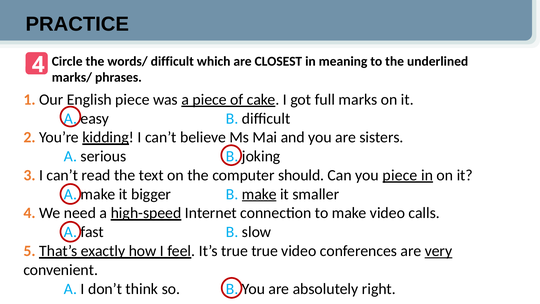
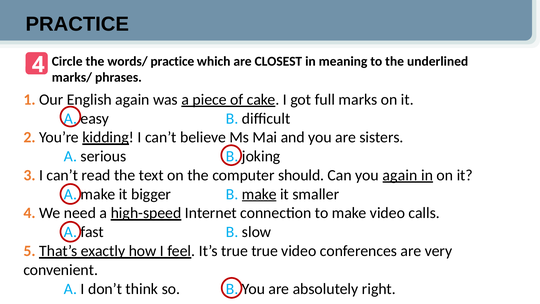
words/ difficult: difficult -> practice
English piece: piece -> again
you piece: piece -> again
very underline: present -> none
